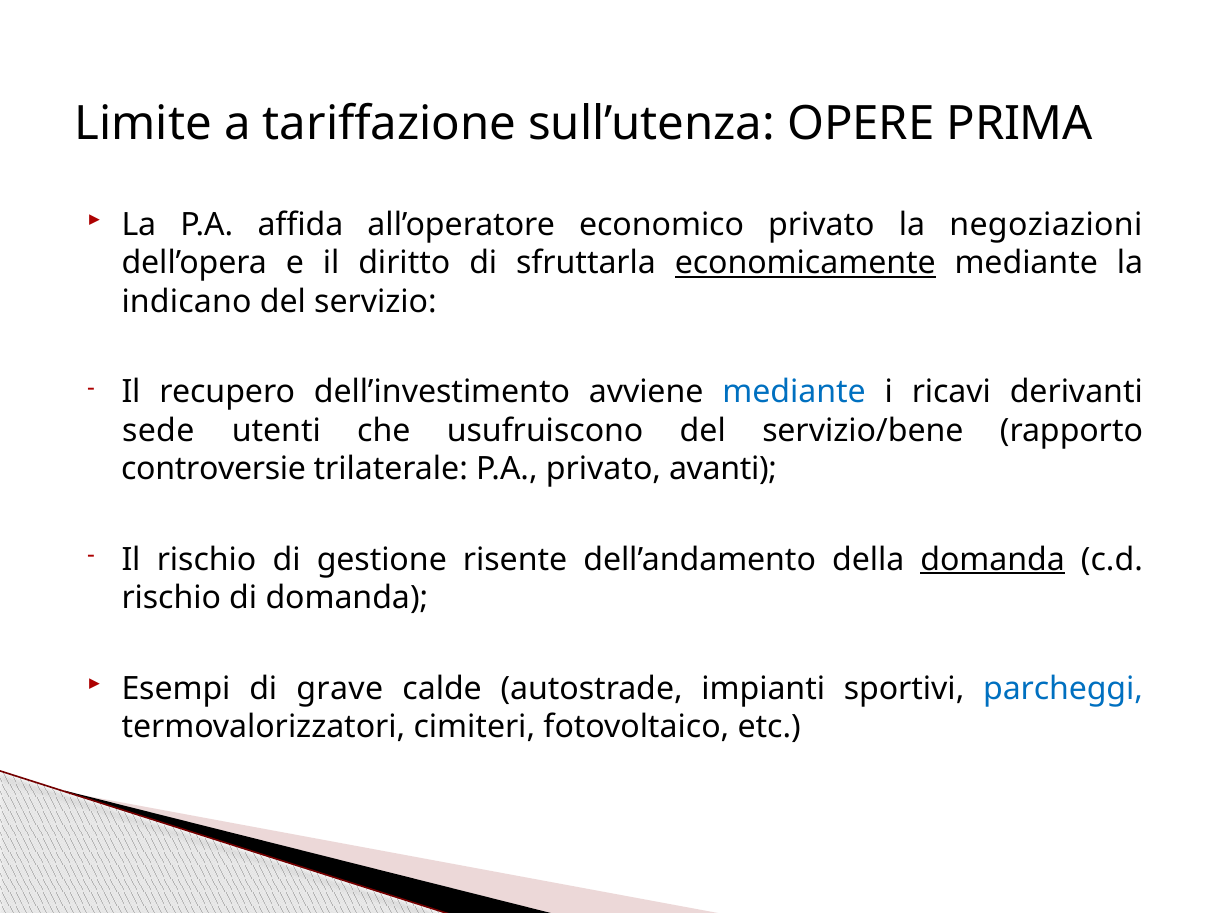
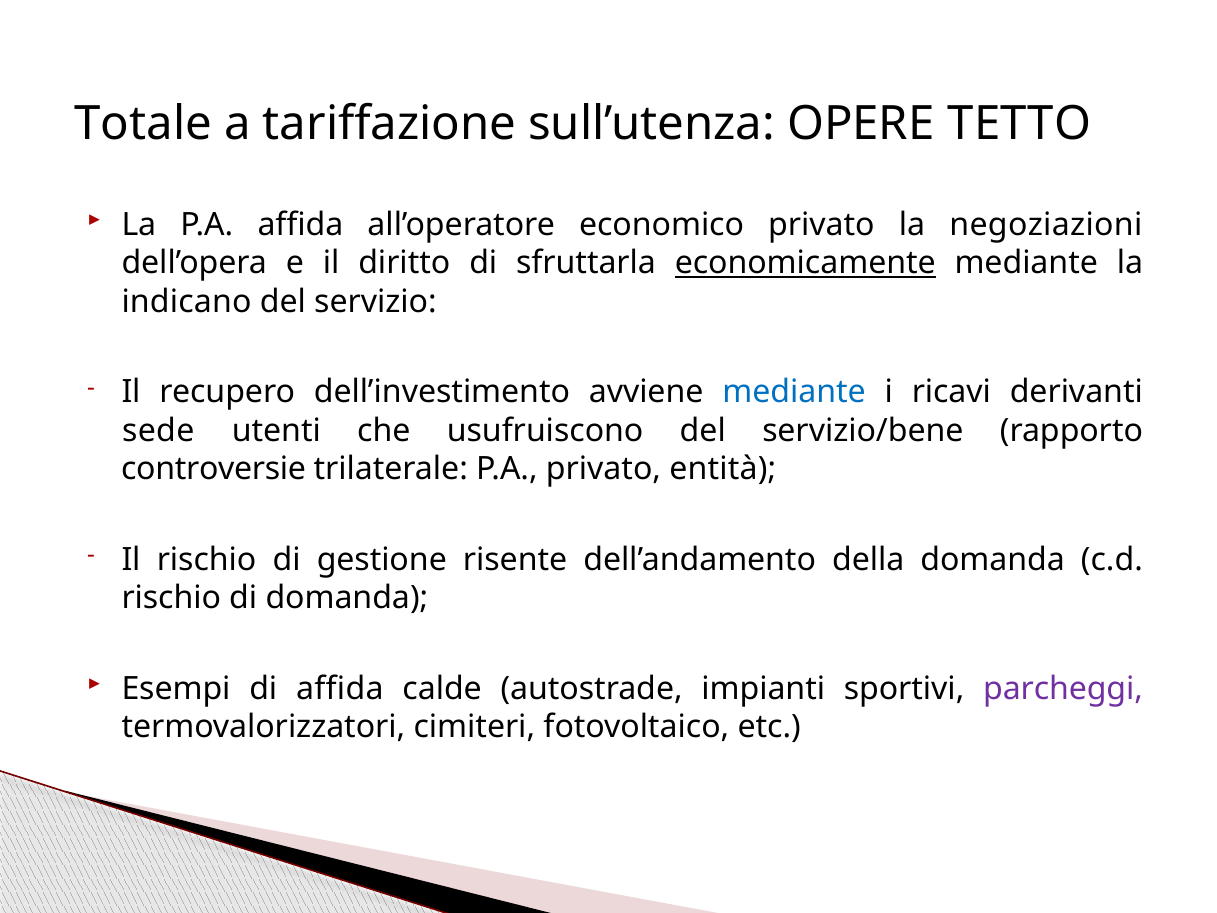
Limite: Limite -> Totale
PRIMA: PRIMA -> TETTO
avanti: avanti -> entità
domanda at (993, 559) underline: present -> none
di grave: grave -> affida
parcheggi colour: blue -> purple
